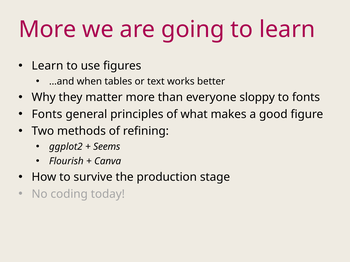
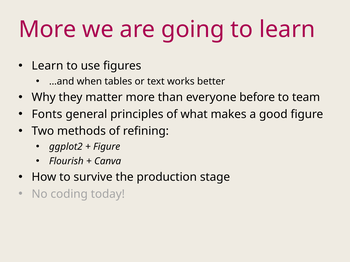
sloppy: sloppy -> before
to fonts: fonts -> team
Seems at (107, 147): Seems -> Figure
